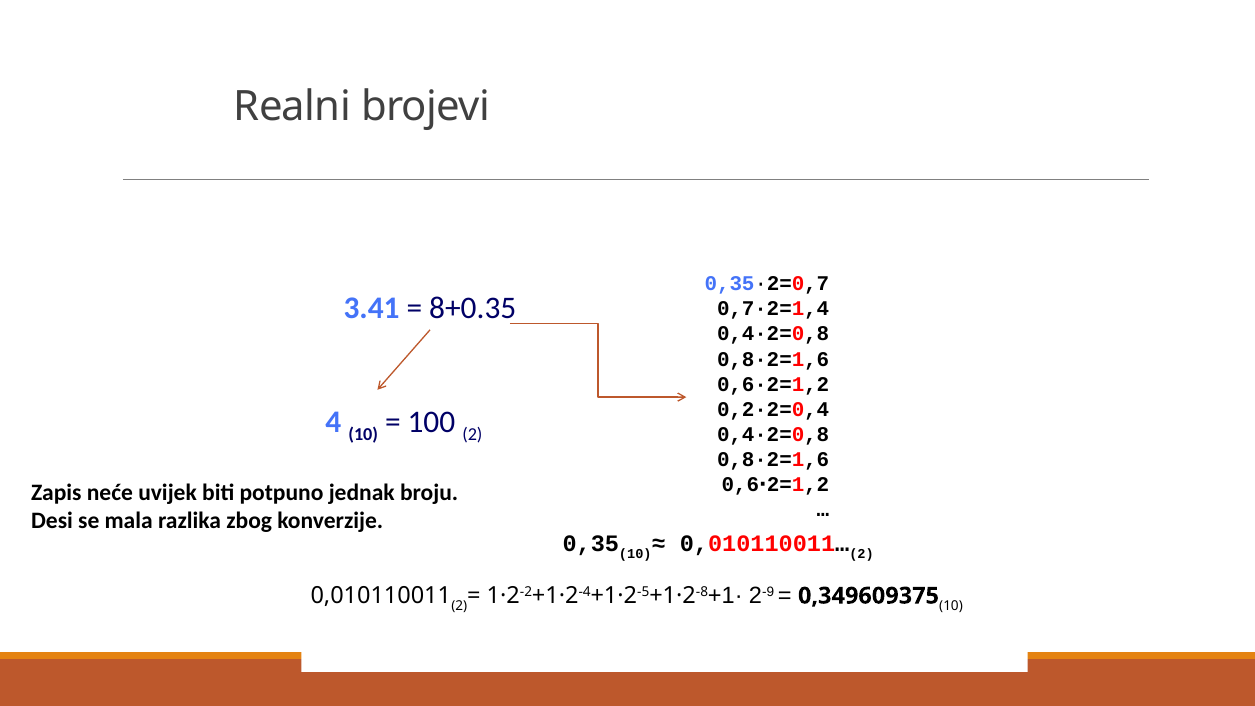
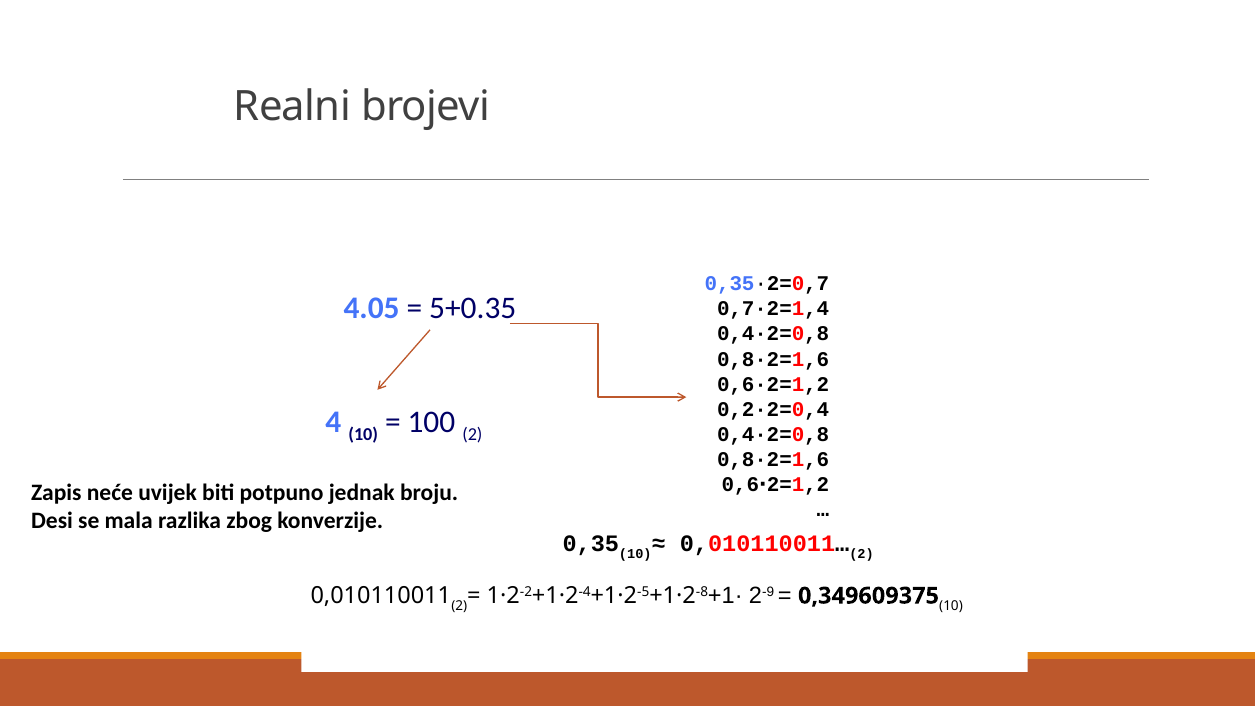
3.41: 3.41 -> 4.05
8+0.35: 8+0.35 -> 5+0.35
